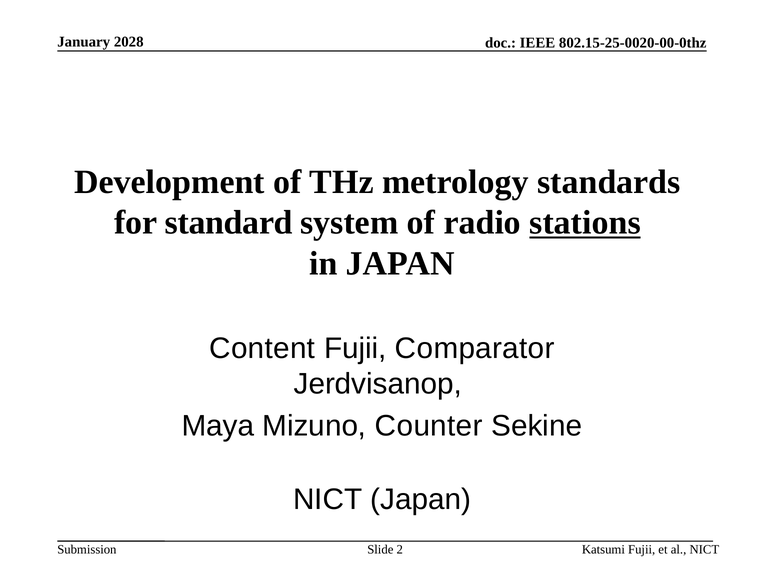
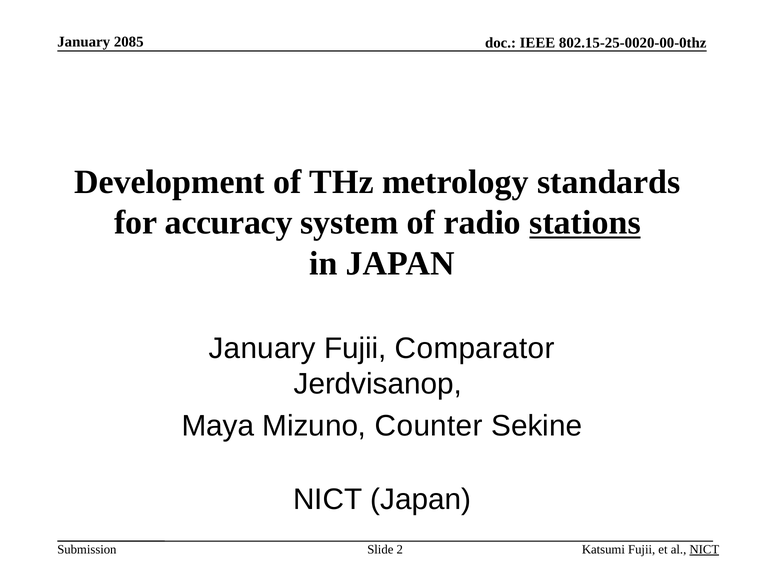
2028: 2028 -> 2085
standard: standard -> accuracy
Content at (262, 348): Content -> January
NICT at (704, 550) underline: none -> present
